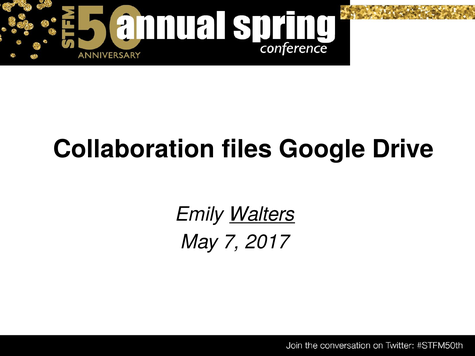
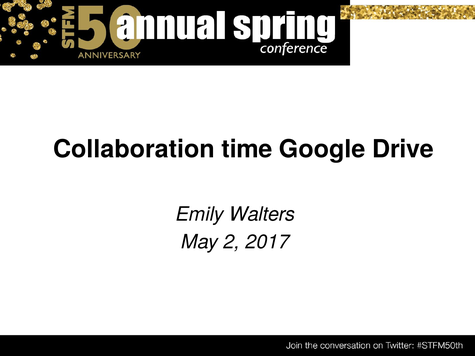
files: files -> time
Walters underline: present -> none
7: 7 -> 2
